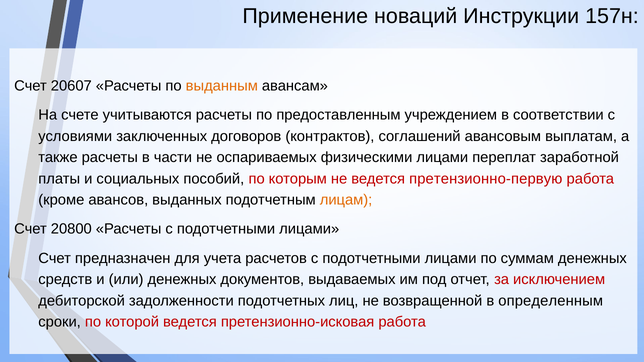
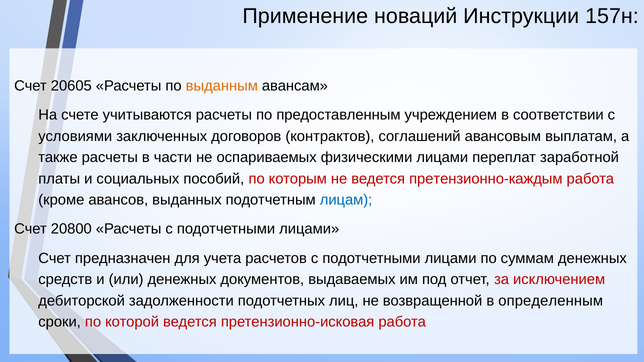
20607: 20607 -> 20605
претензионно-первую: претензионно-первую -> претензионно-каждым
лицам colour: orange -> blue
